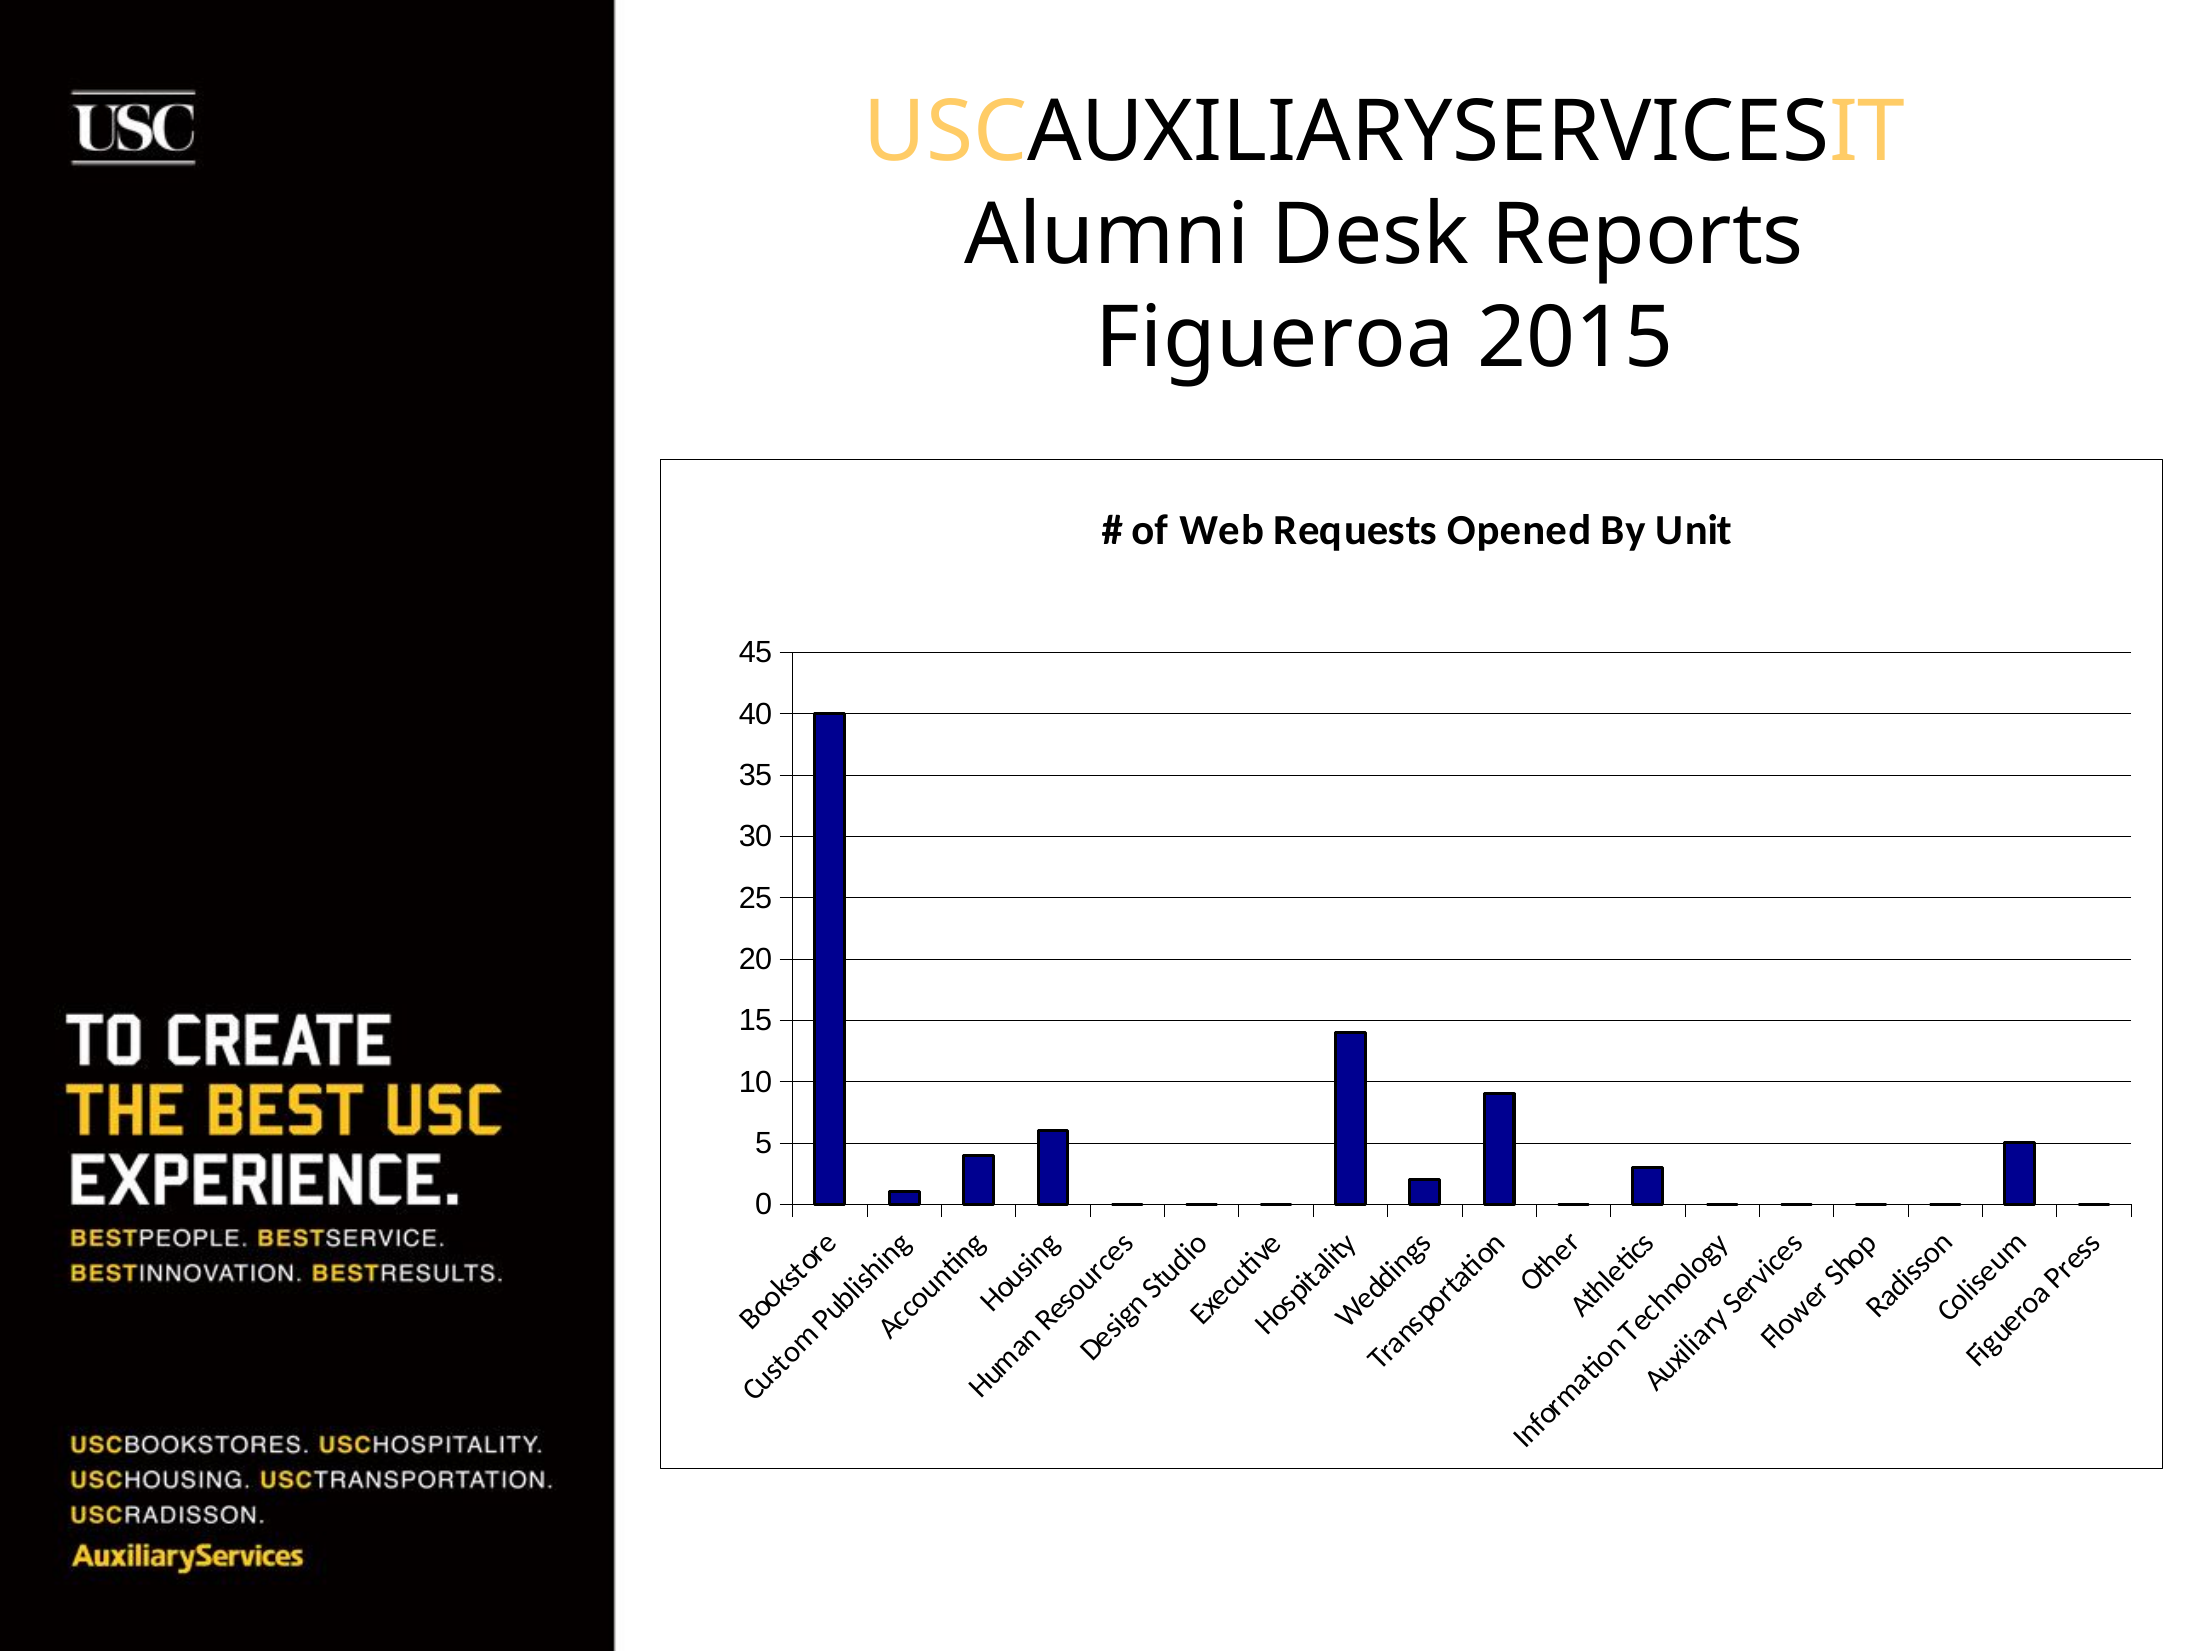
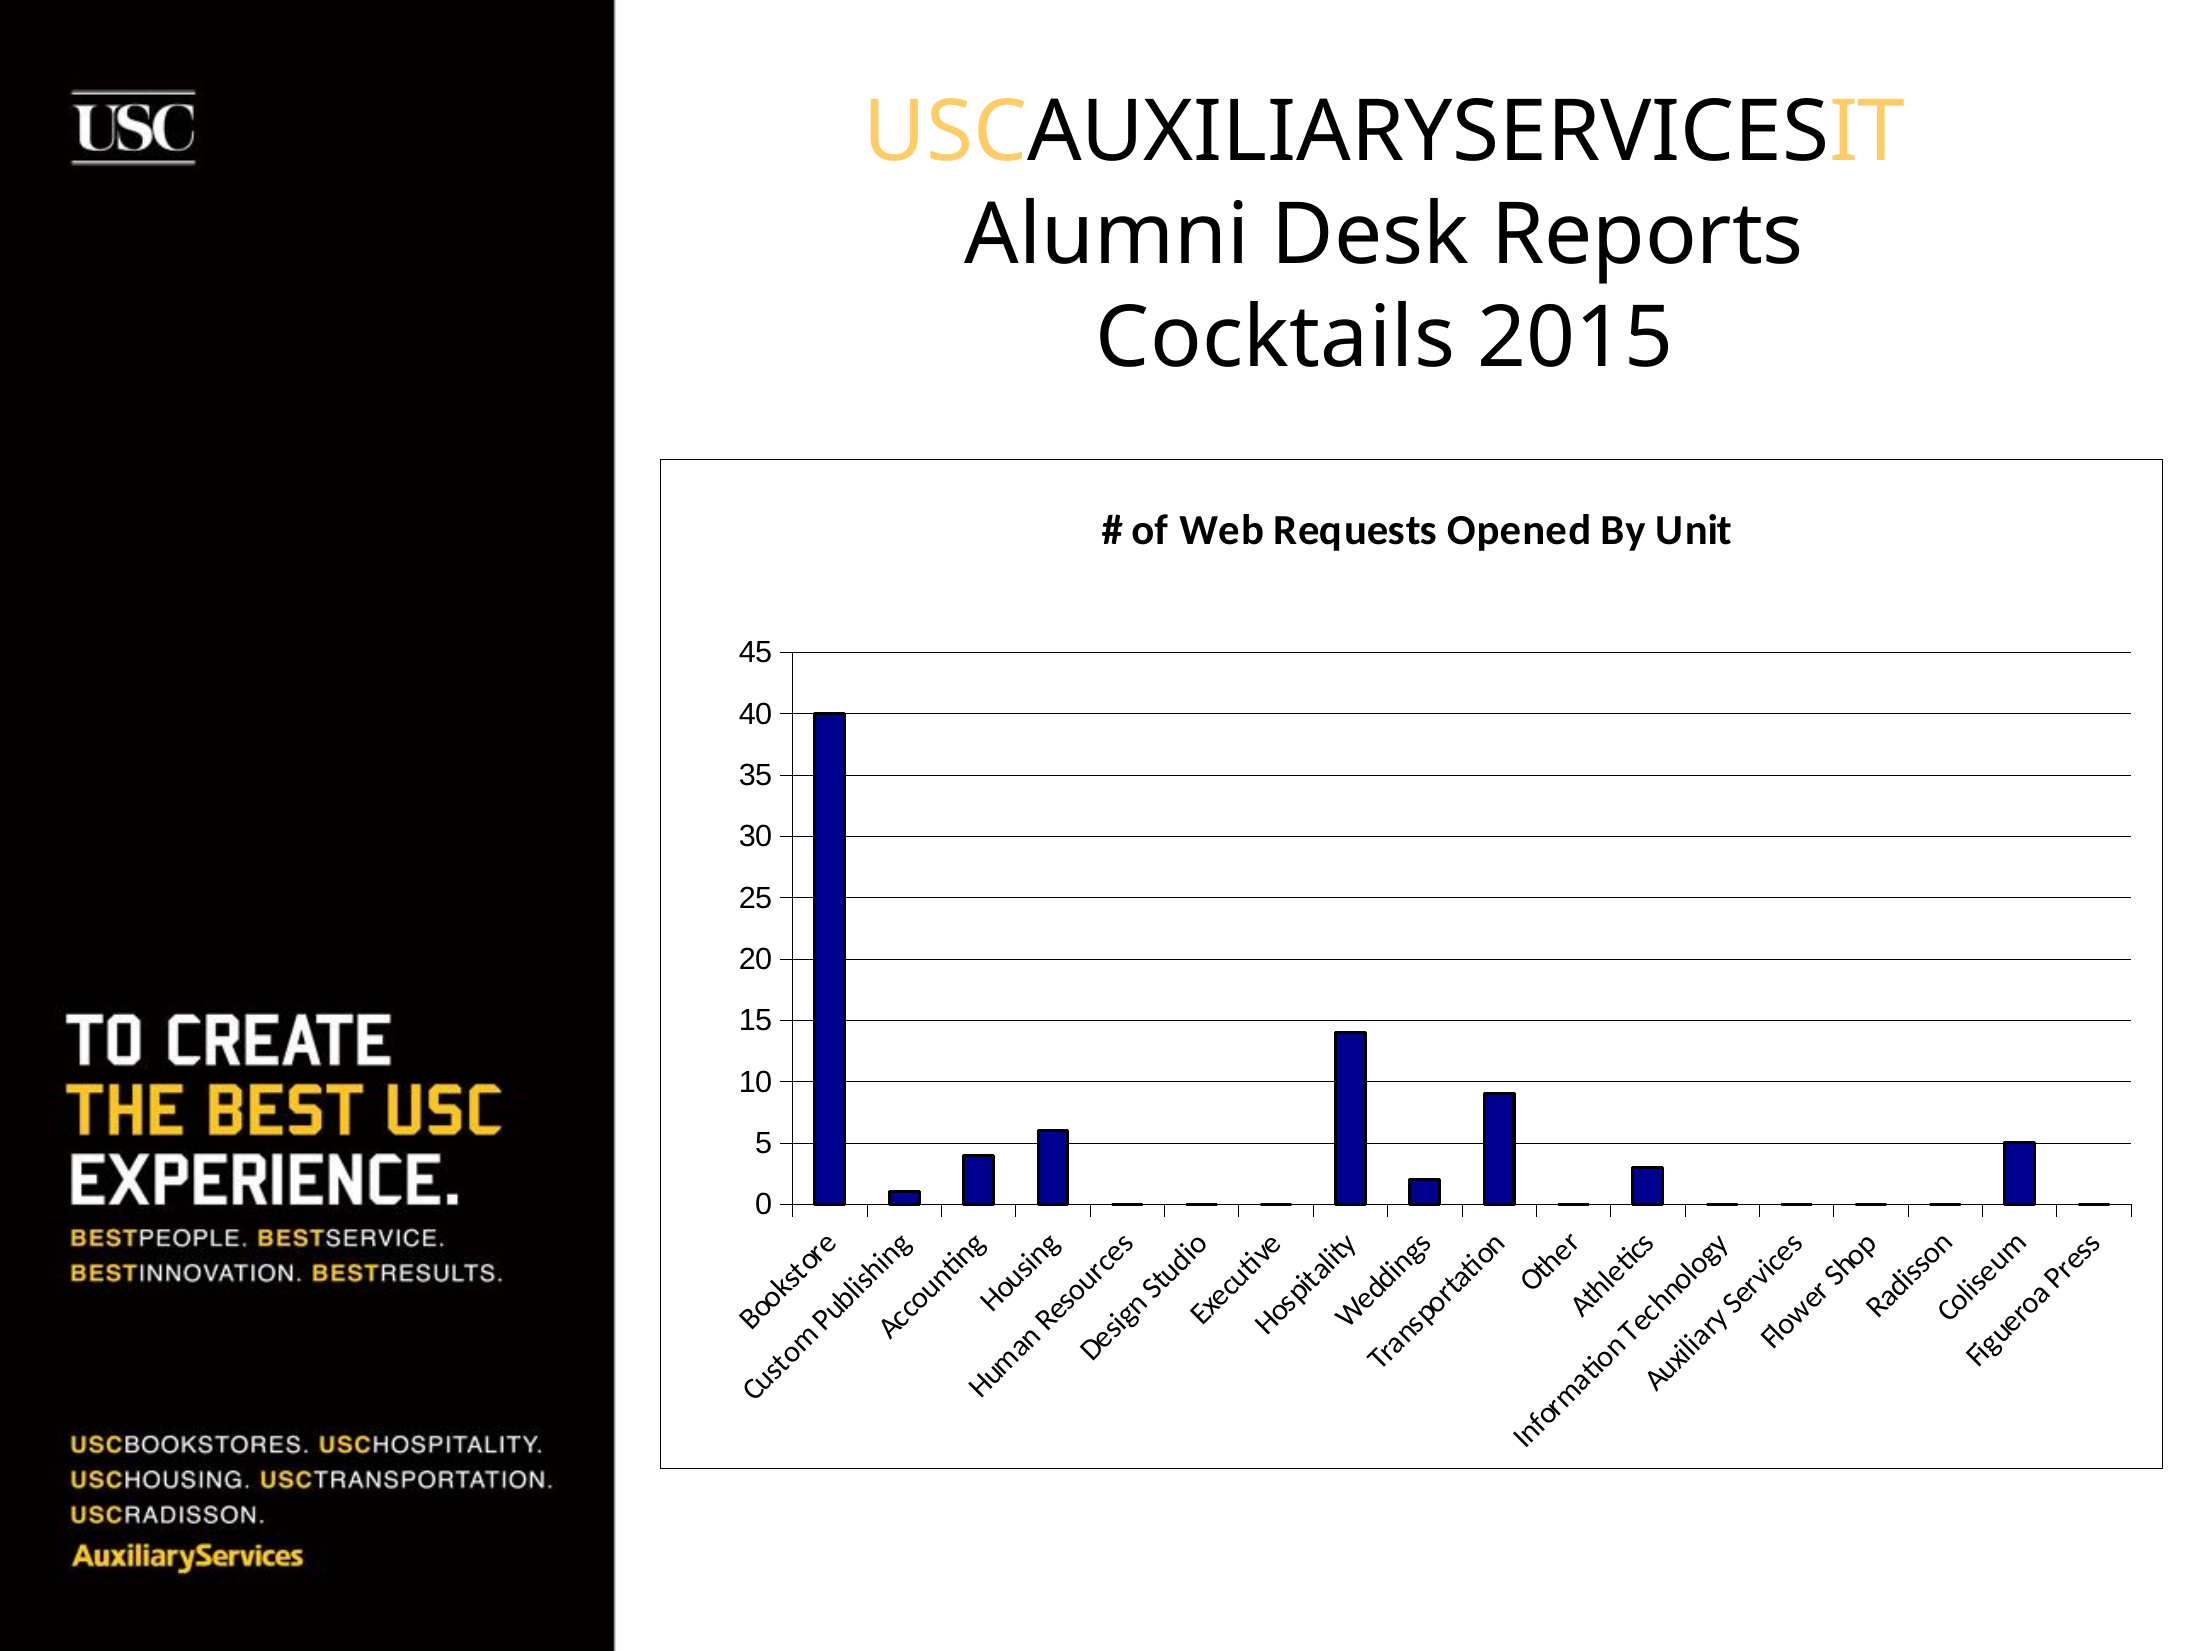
Figueroa: Figueroa -> Cocktails
